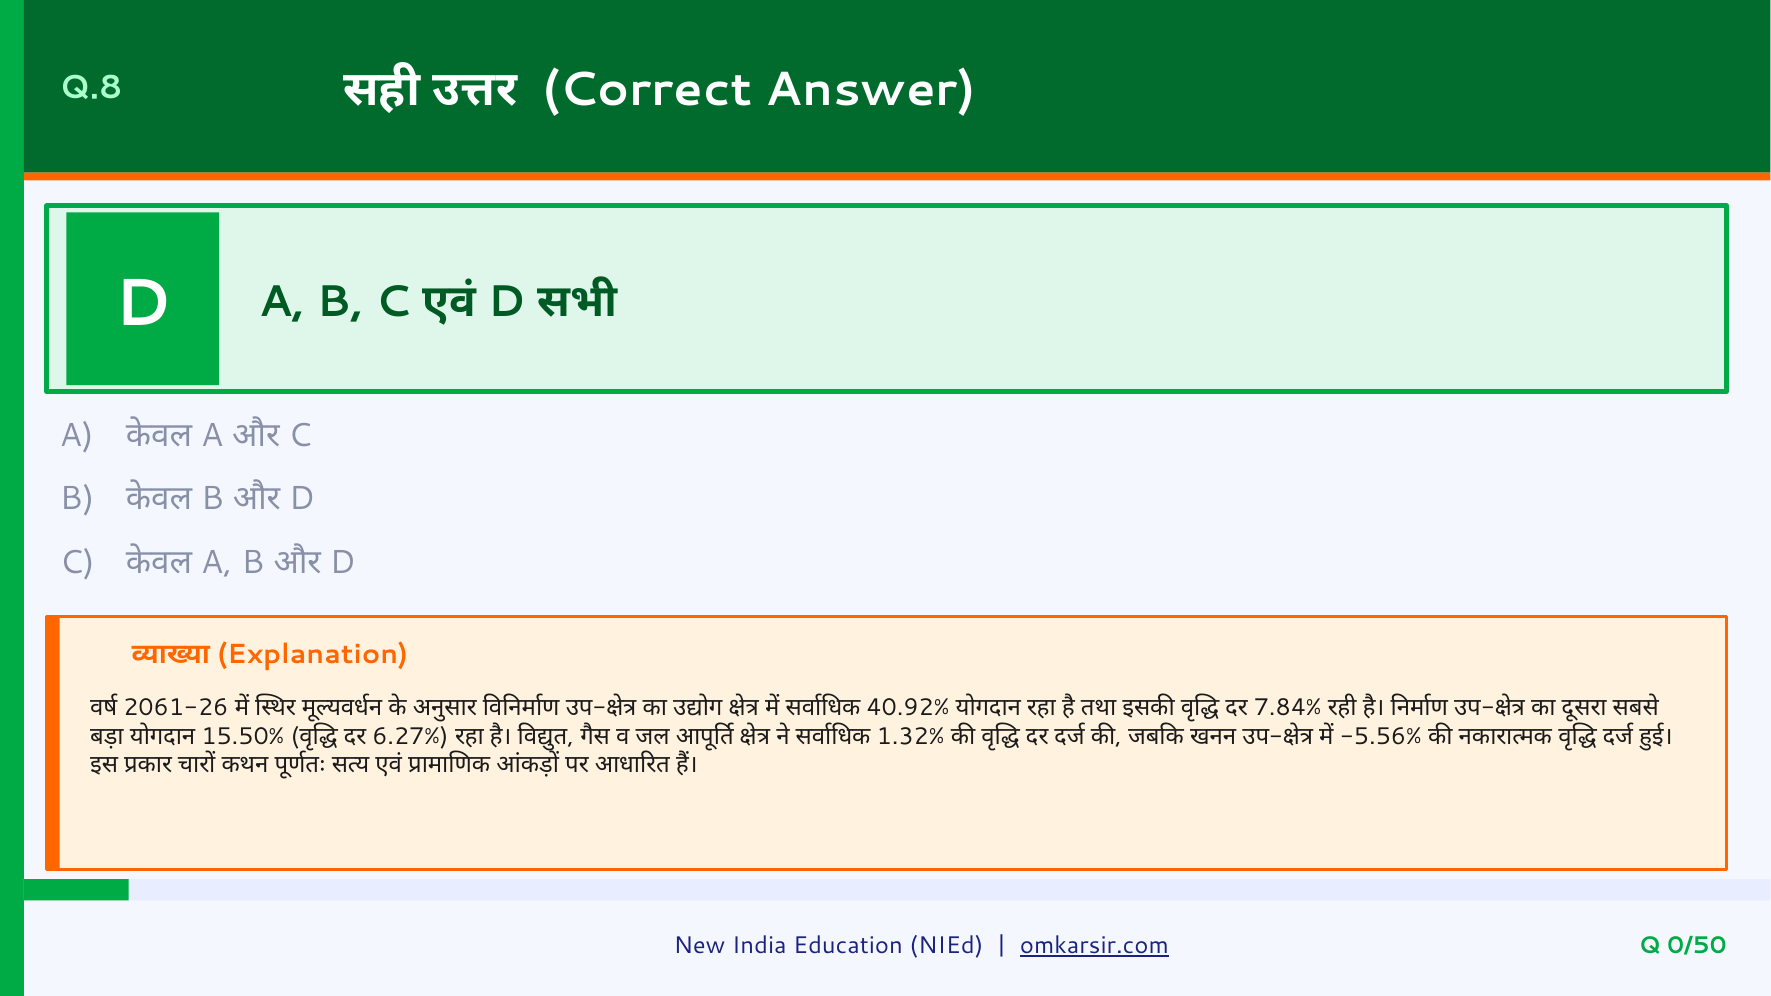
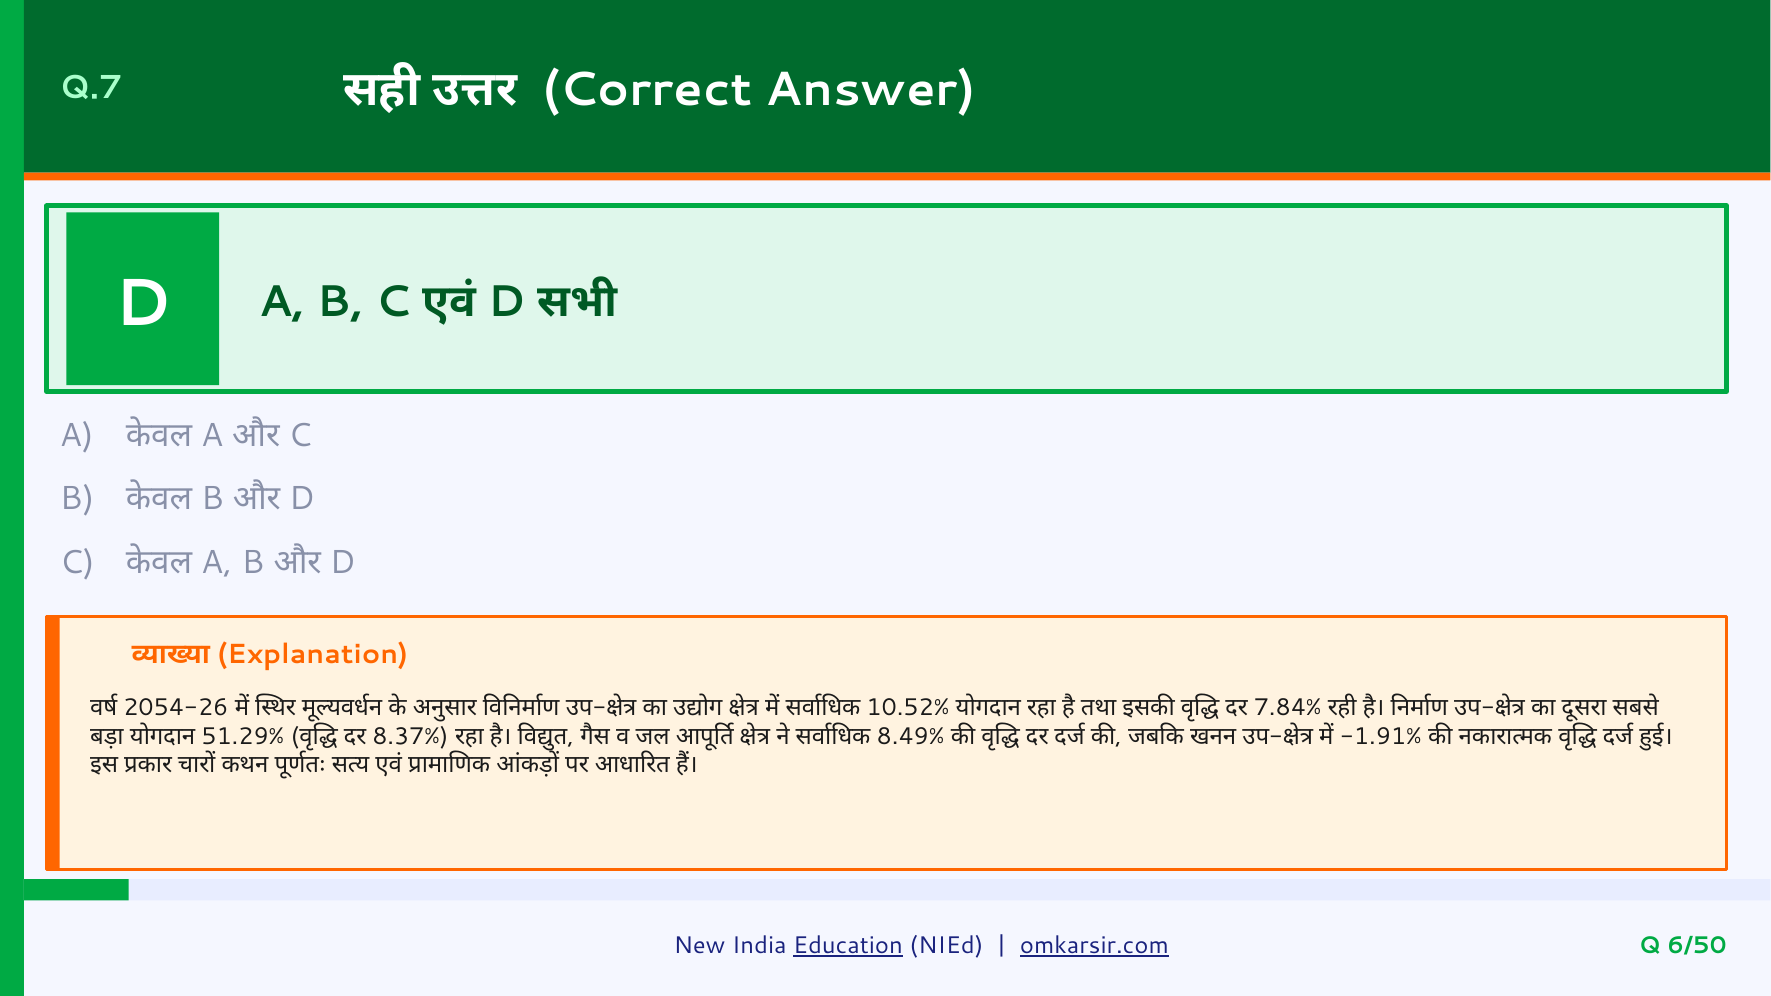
Q.8: Q.8 -> Q.7
2061-26: 2061-26 -> 2054-26
40.92%: 40.92% -> 10.52%
15.50%: 15.50% -> 51.29%
6.27%: 6.27% -> 8.37%
1.32%: 1.32% -> 8.49%
-5.56%: -5.56% -> -1.91%
Education underline: none -> present
0/50: 0/50 -> 6/50
